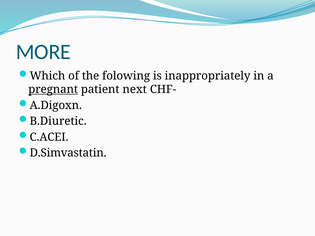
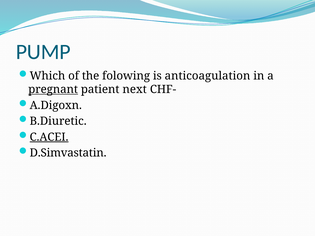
MORE: MORE -> PUMP
inappropriately: inappropriately -> anticoagulation
C.ACEI underline: none -> present
